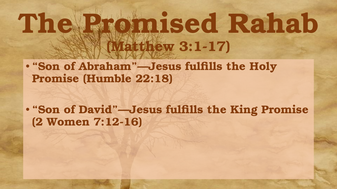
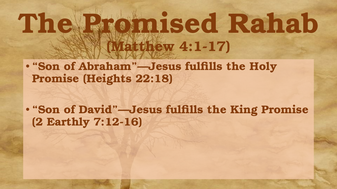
3:1-17: 3:1-17 -> 4:1-17
Humble: Humble -> Heights
Women: Women -> Earthly
